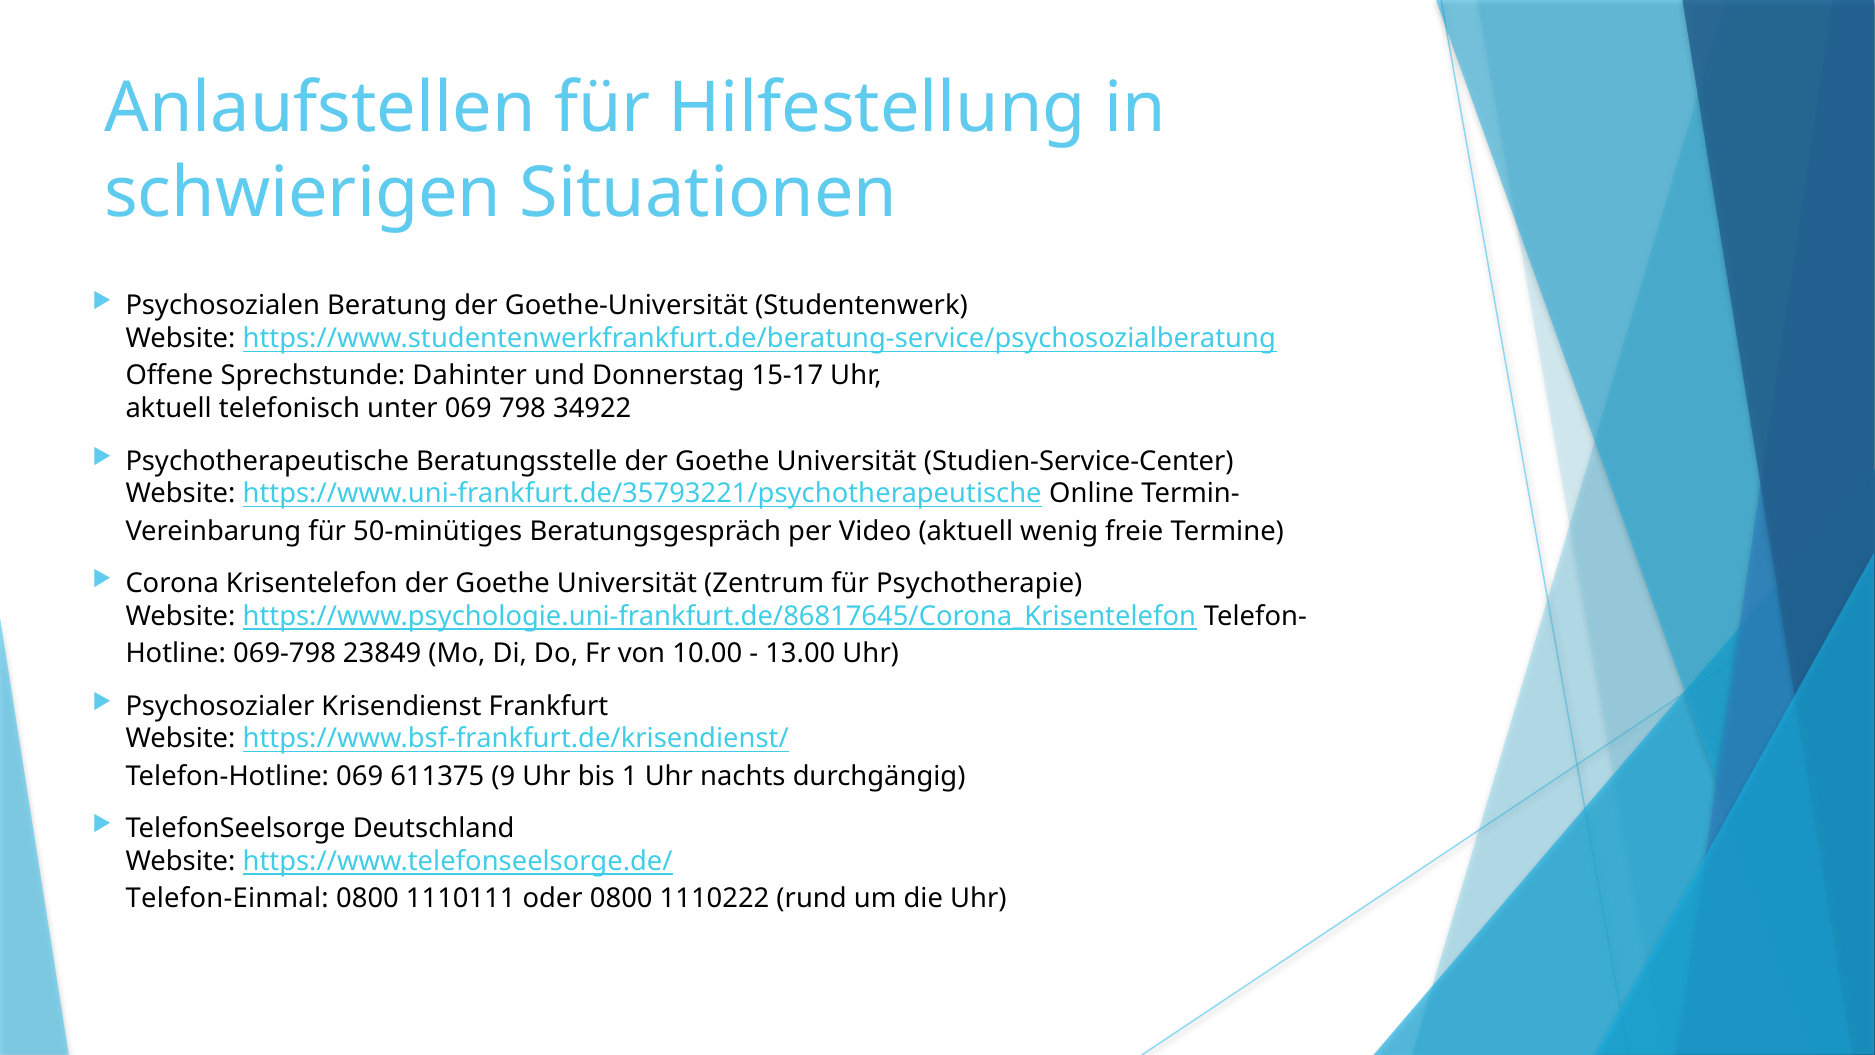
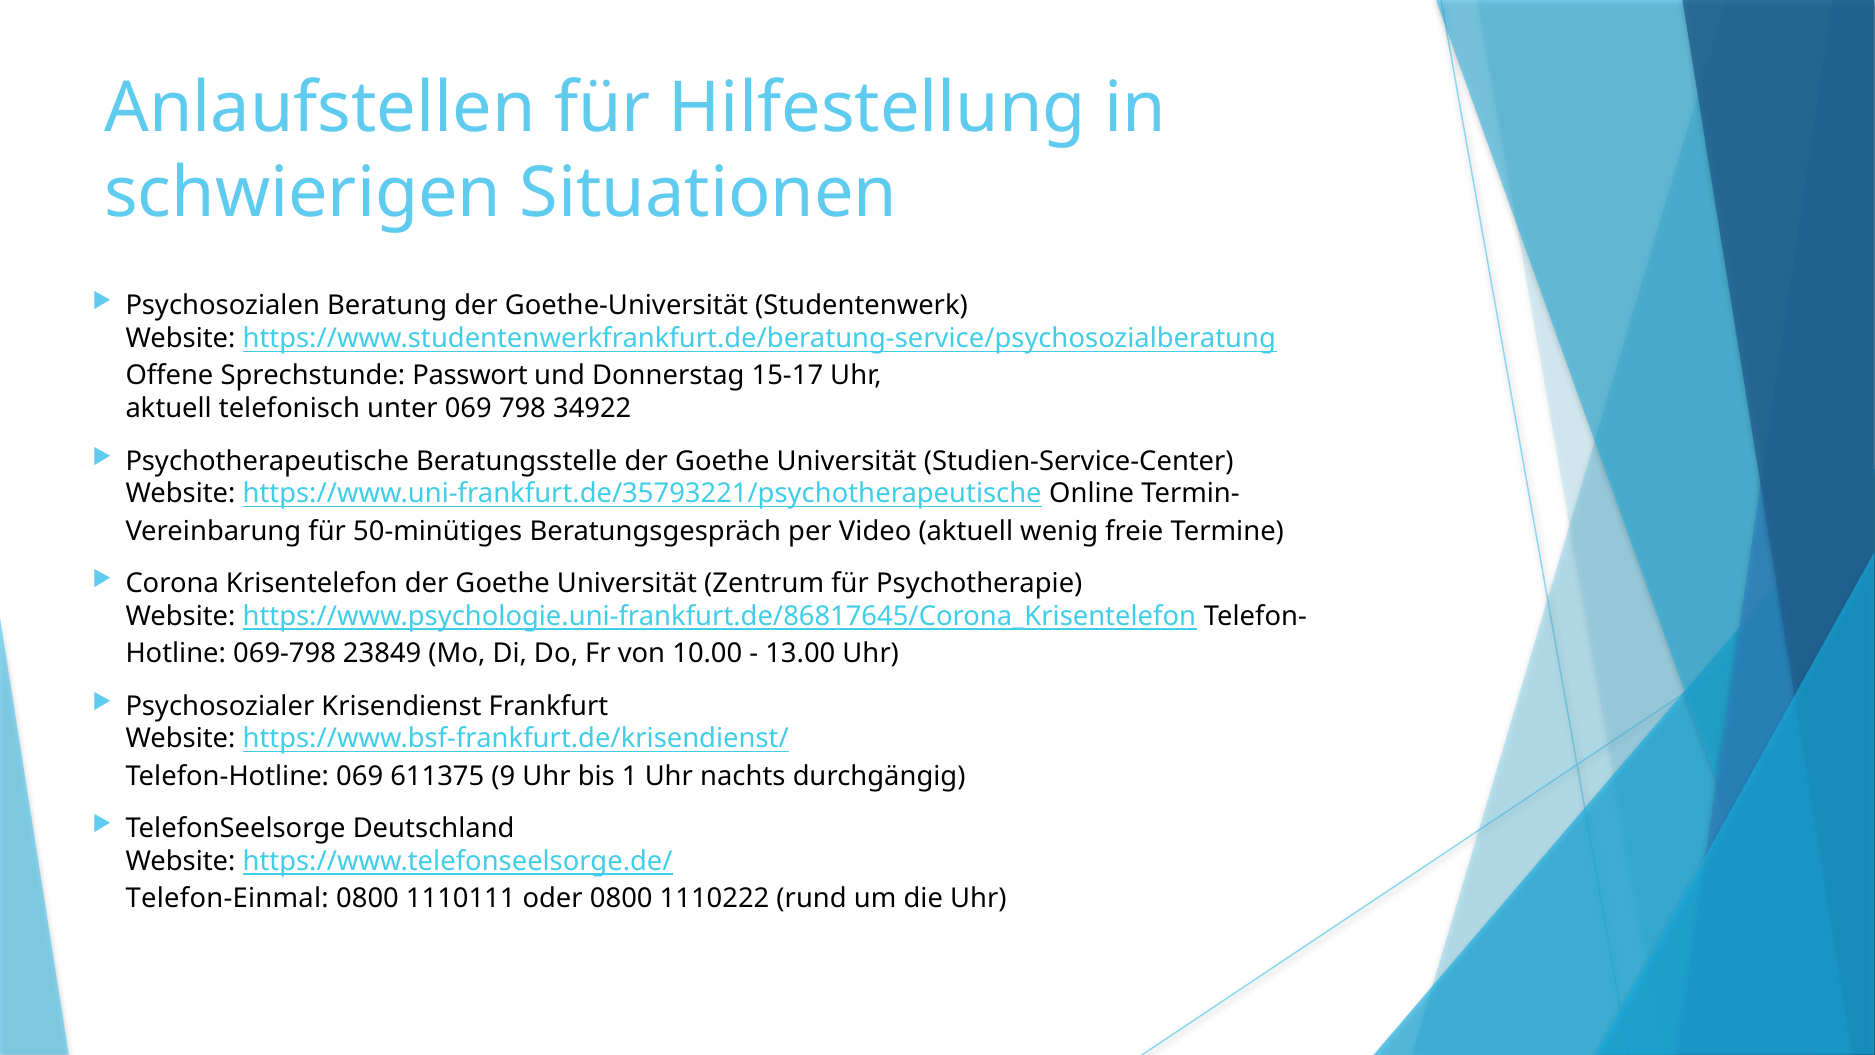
Dahinter: Dahinter -> Passwort
